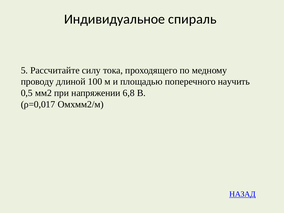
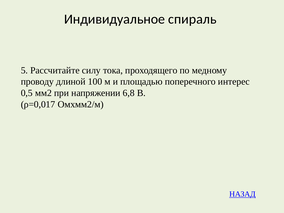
научить: научить -> интерес
